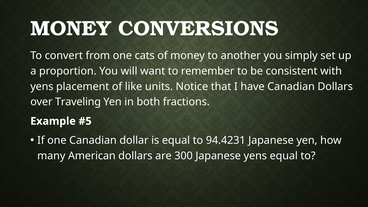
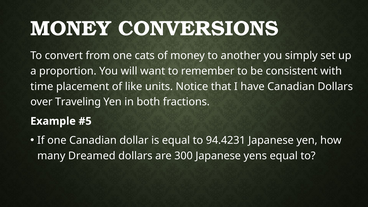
yens at (42, 87): yens -> time
American: American -> Dreamed
